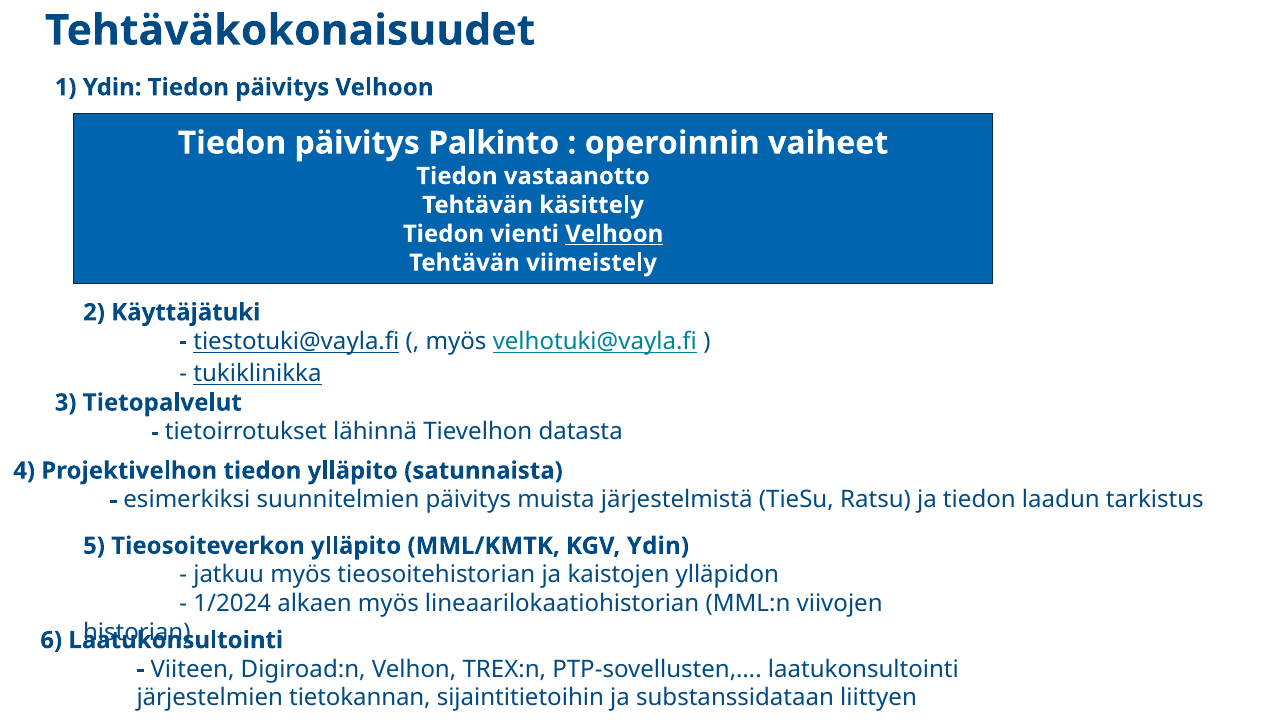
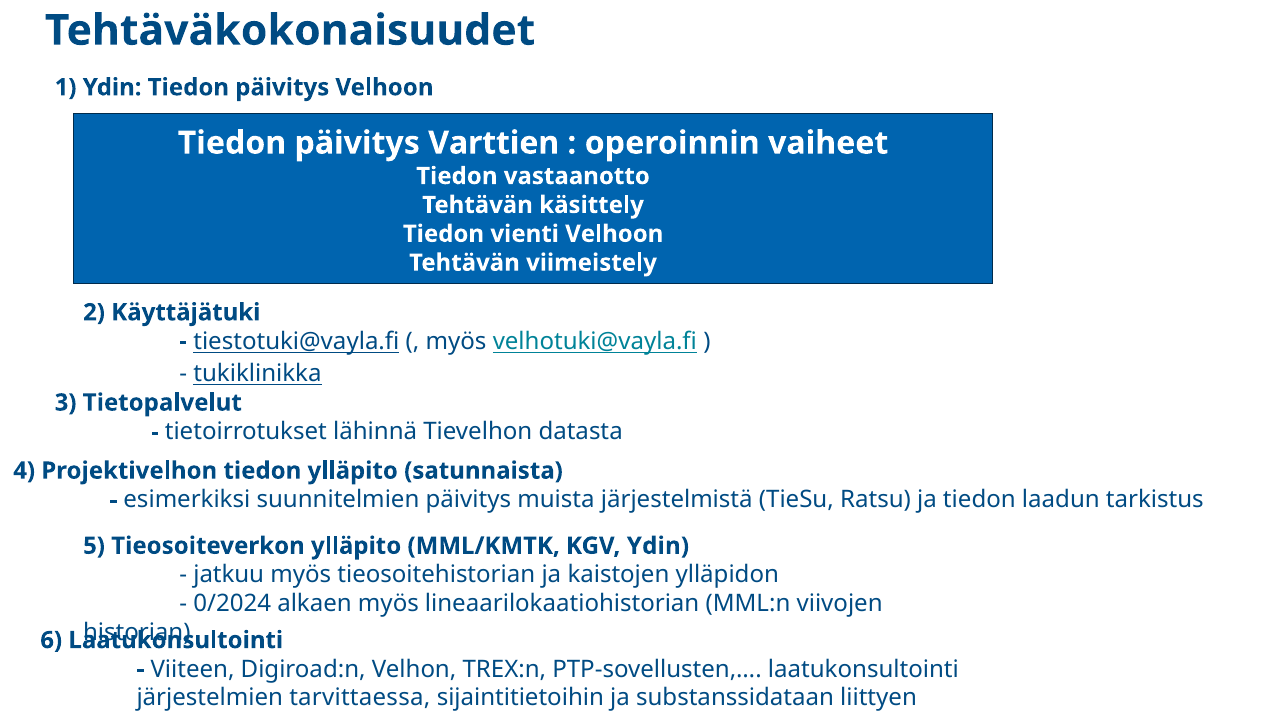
Palkinto: Palkinto -> Varttien
Velhoon at (614, 234) underline: present -> none
1/2024: 1/2024 -> 0/2024
tietokannan: tietokannan -> tarvittaessa
